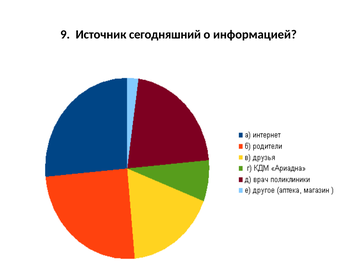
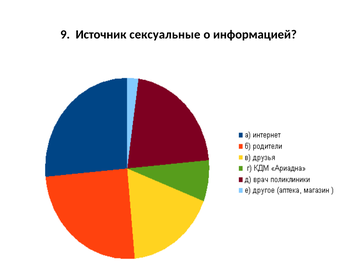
сегодняшний: сегодняшний -> сексуальные
